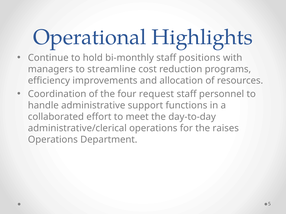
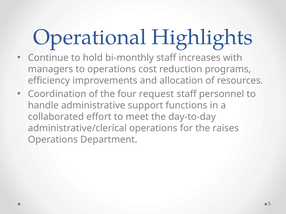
positions: positions -> increases
to streamline: streamline -> operations
